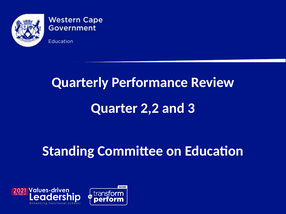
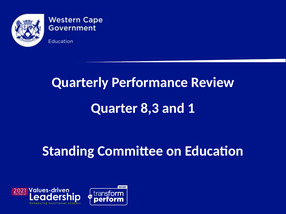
2,2: 2,2 -> 8,3
3: 3 -> 1
